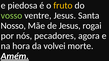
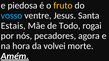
vosso colour: light green -> light blue
Nosso: Nosso -> Estais
de Jesus: Jesus -> Todo
